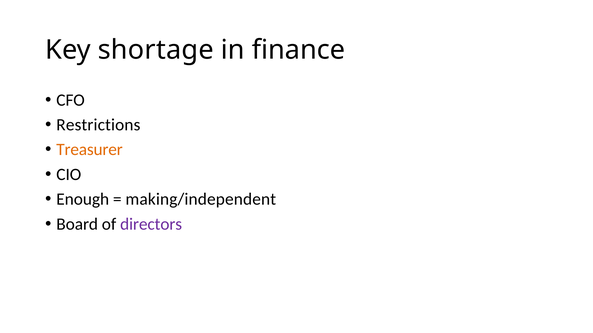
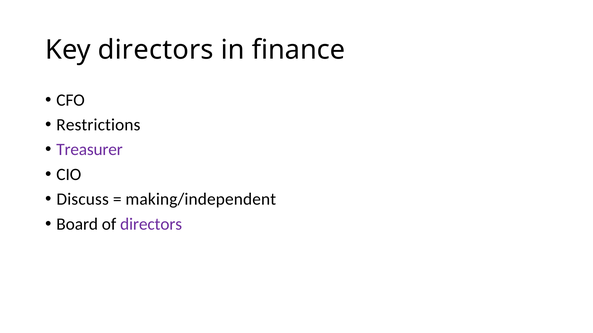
Key shortage: shortage -> directors
Treasurer colour: orange -> purple
Enough: Enough -> Discuss
